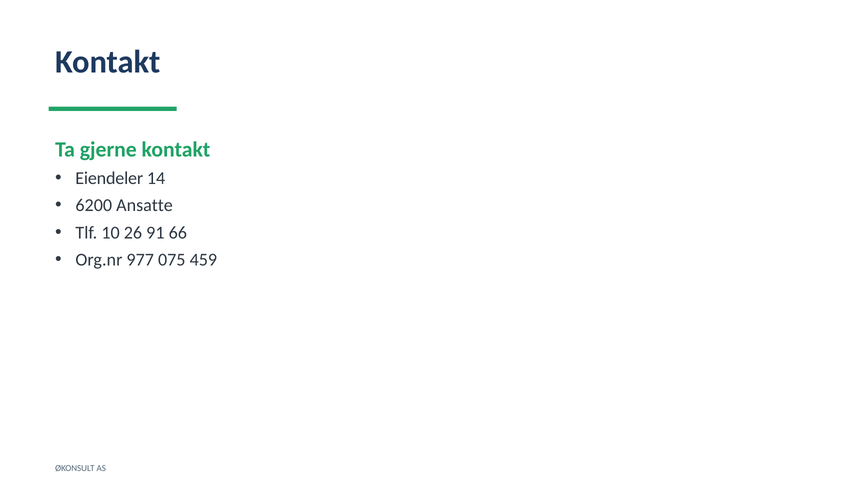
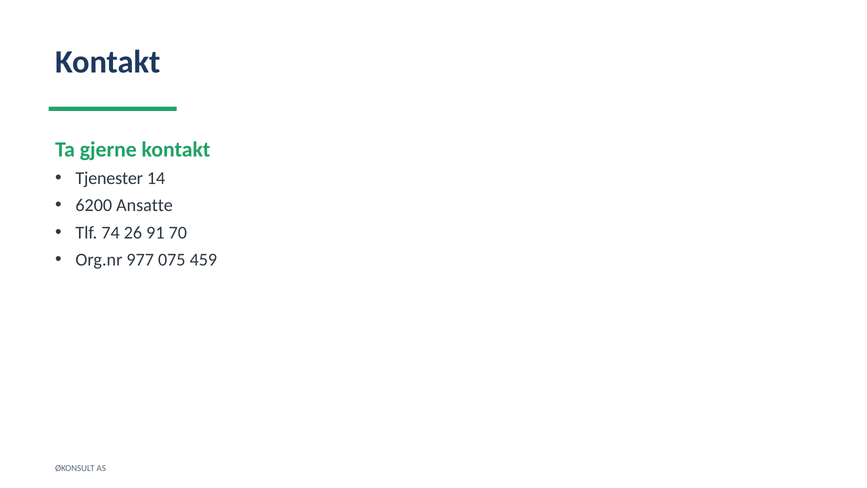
Eiendeler: Eiendeler -> Tjenester
10: 10 -> 74
66: 66 -> 70
